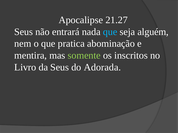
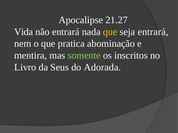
Seus at (24, 32): Seus -> Vida
que at (110, 32) colour: light blue -> yellow
seja alguém: alguém -> entrará
